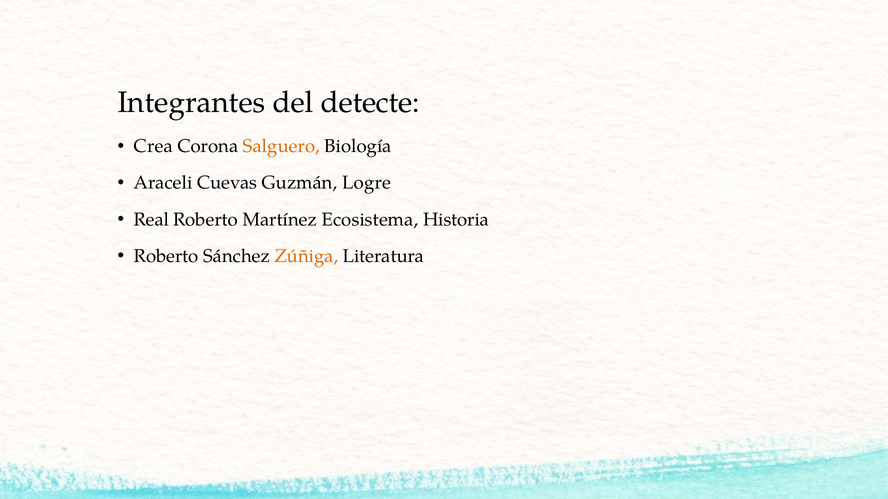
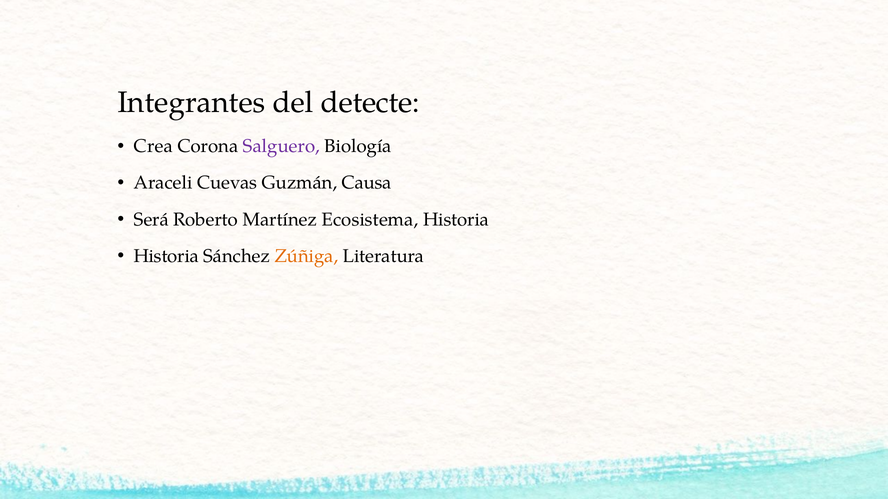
Salguero colour: orange -> purple
Logre: Logre -> Causa
Real: Real -> Será
Roberto at (166, 256): Roberto -> Historia
